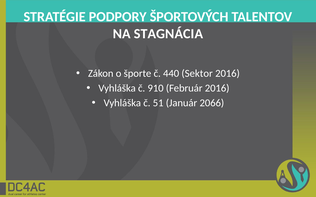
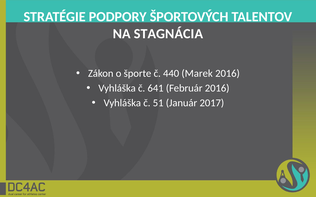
Sektor: Sektor -> Marek
910: 910 -> 641
2066: 2066 -> 2017
